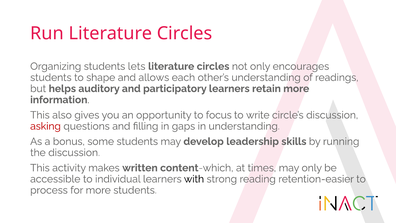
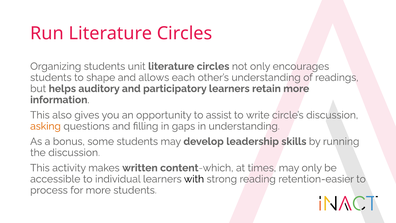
lets: lets -> unit
focus: focus -> assist
asking colour: red -> orange
